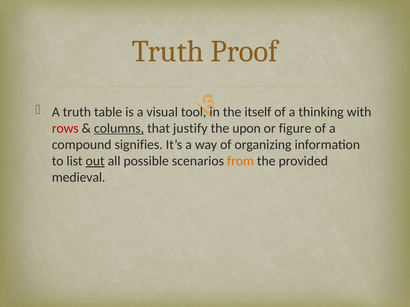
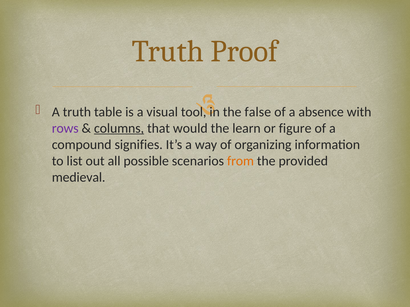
itself: itself -> false
thinking: thinking -> absence
rows colour: red -> purple
justify: justify -> would
upon: upon -> learn
out underline: present -> none
